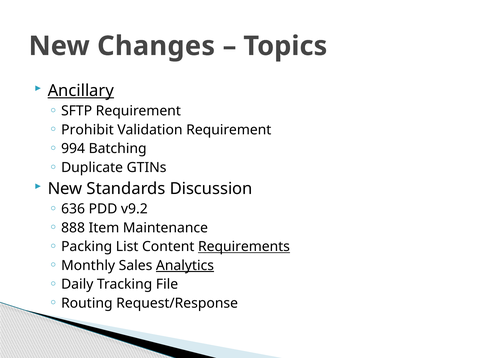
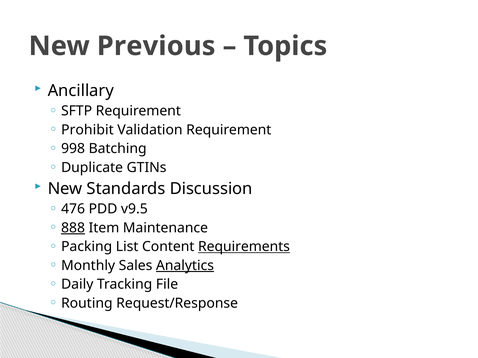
Changes: Changes -> Previous
Ancillary underline: present -> none
994: 994 -> 998
636: 636 -> 476
v9.2: v9.2 -> v9.5
888 underline: none -> present
